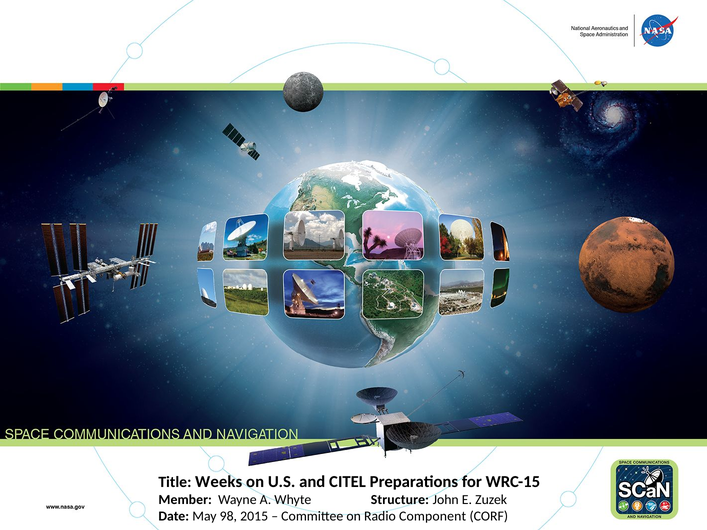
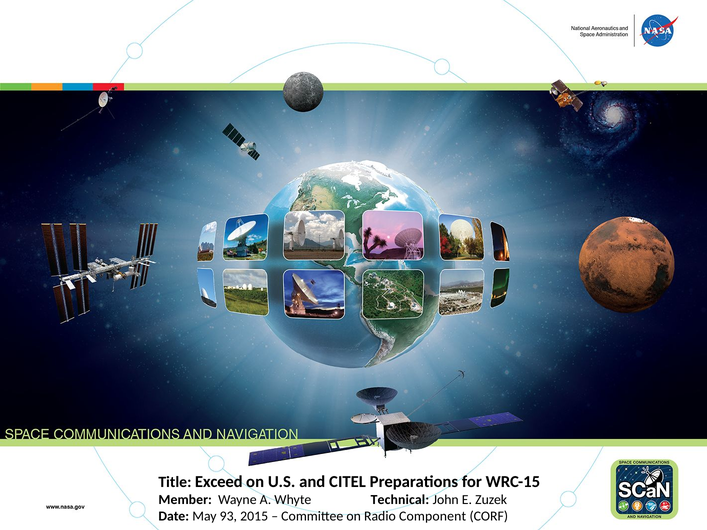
Weeks: Weeks -> Exceed
Structure: Structure -> Technical
98: 98 -> 93
